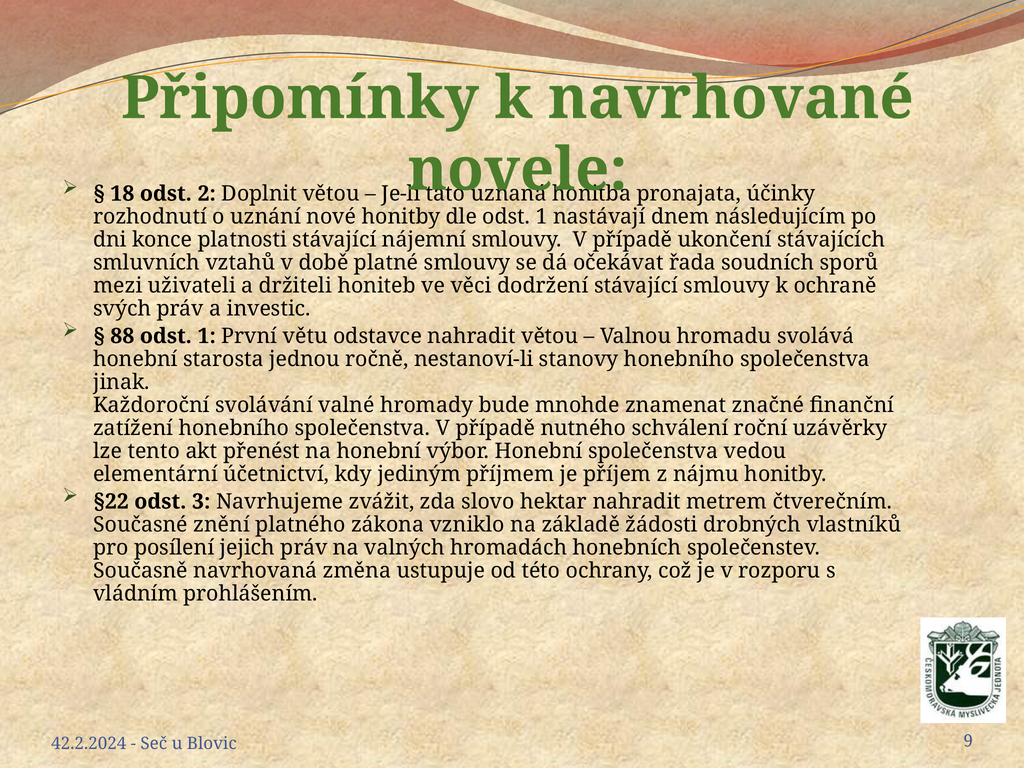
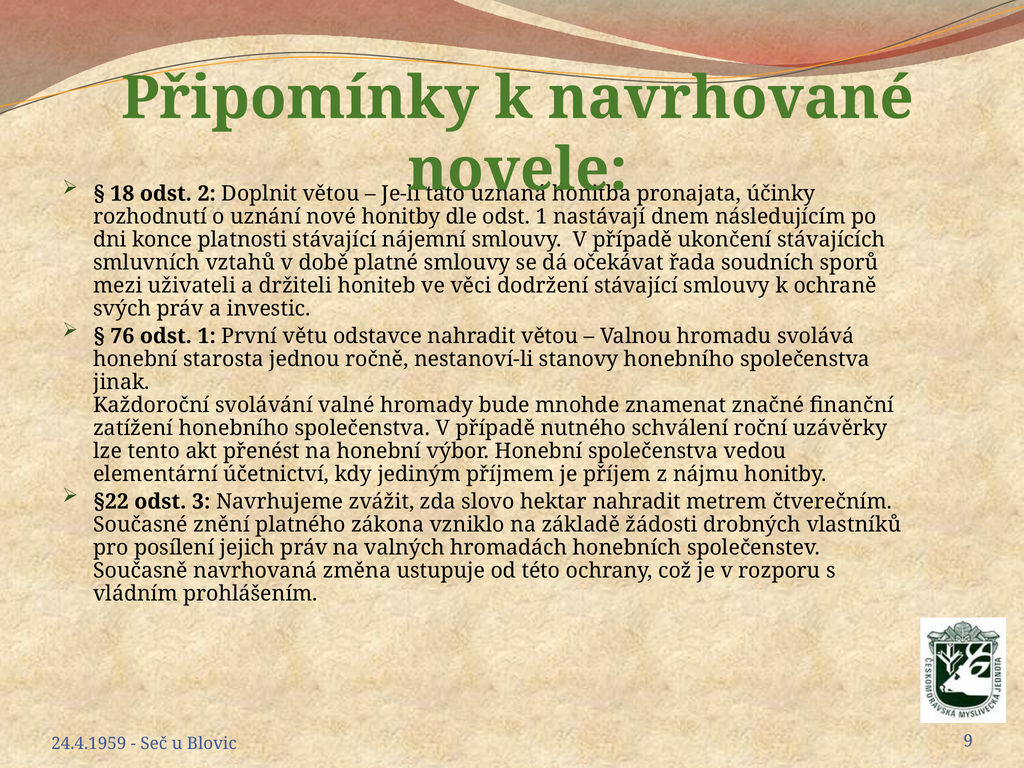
88: 88 -> 76
42.2.2024: 42.2.2024 -> 24.4.1959
